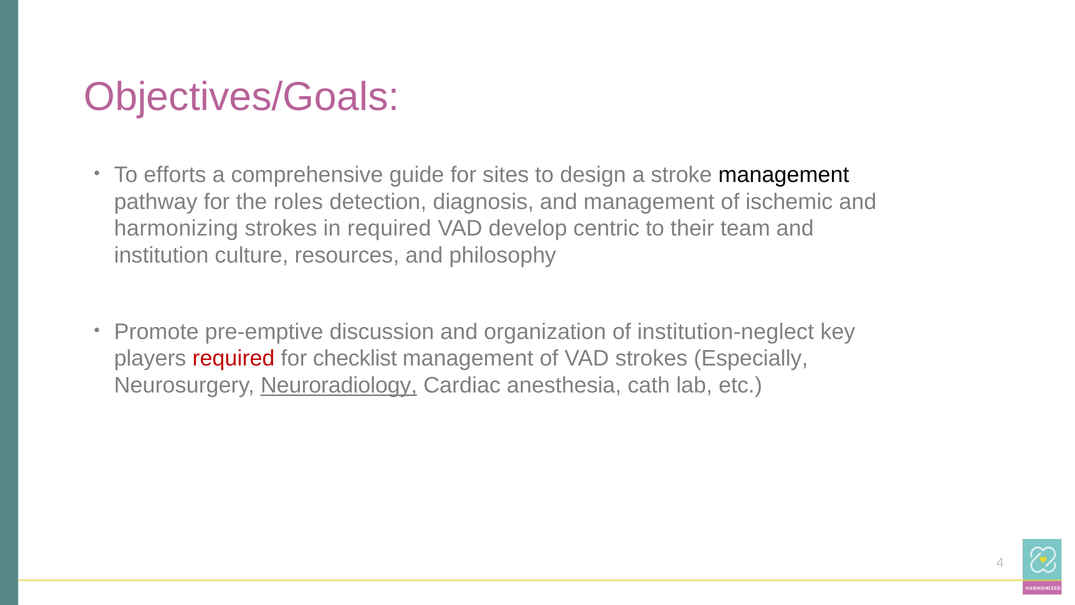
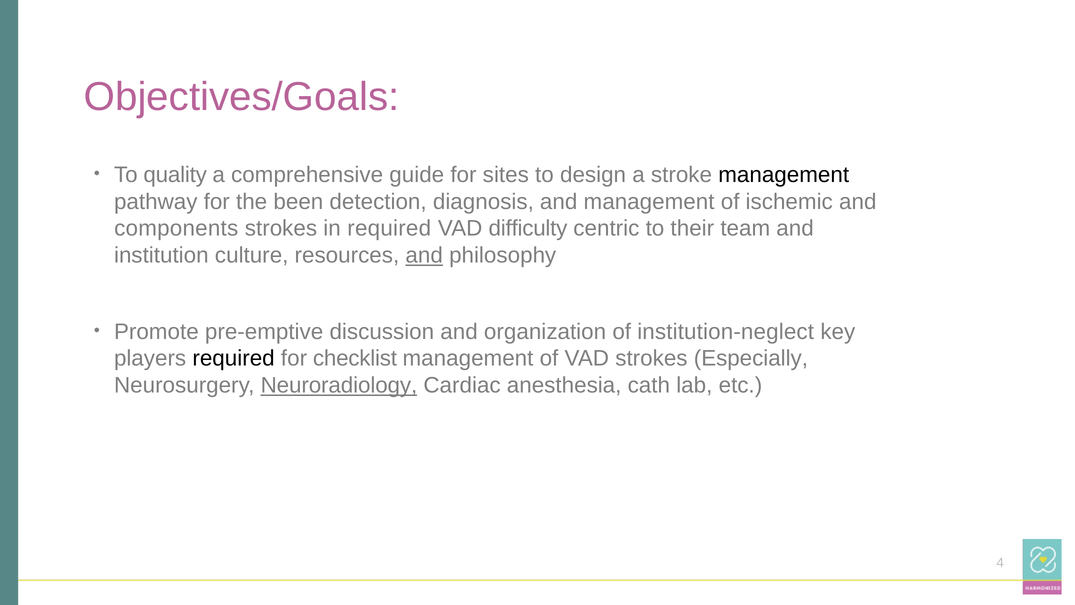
efforts: efforts -> quality
roles: roles -> been
harmonizing: harmonizing -> components
develop: develop -> difficulty
and at (424, 255) underline: none -> present
required at (234, 358) colour: red -> black
